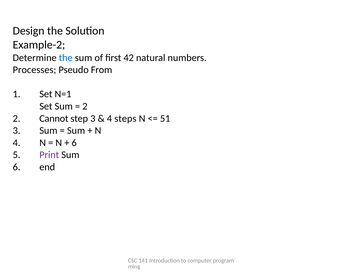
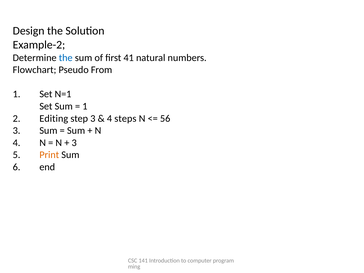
42: 42 -> 41
Processes: Processes -> Flowchart
2 at (85, 106): 2 -> 1
Cannot: Cannot -> Editing
51: 51 -> 56
6 at (74, 143): 6 -> 3
Print colour: purple -> orange
